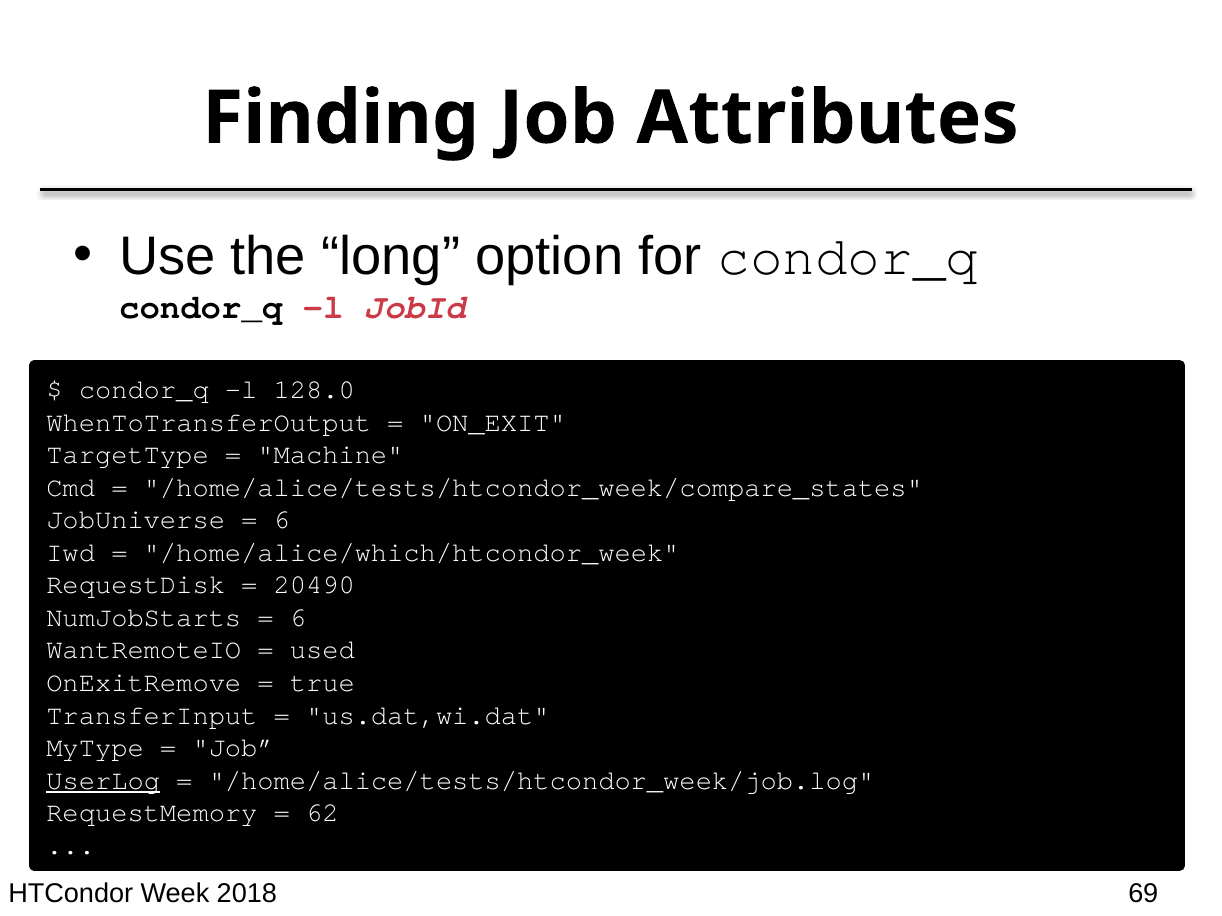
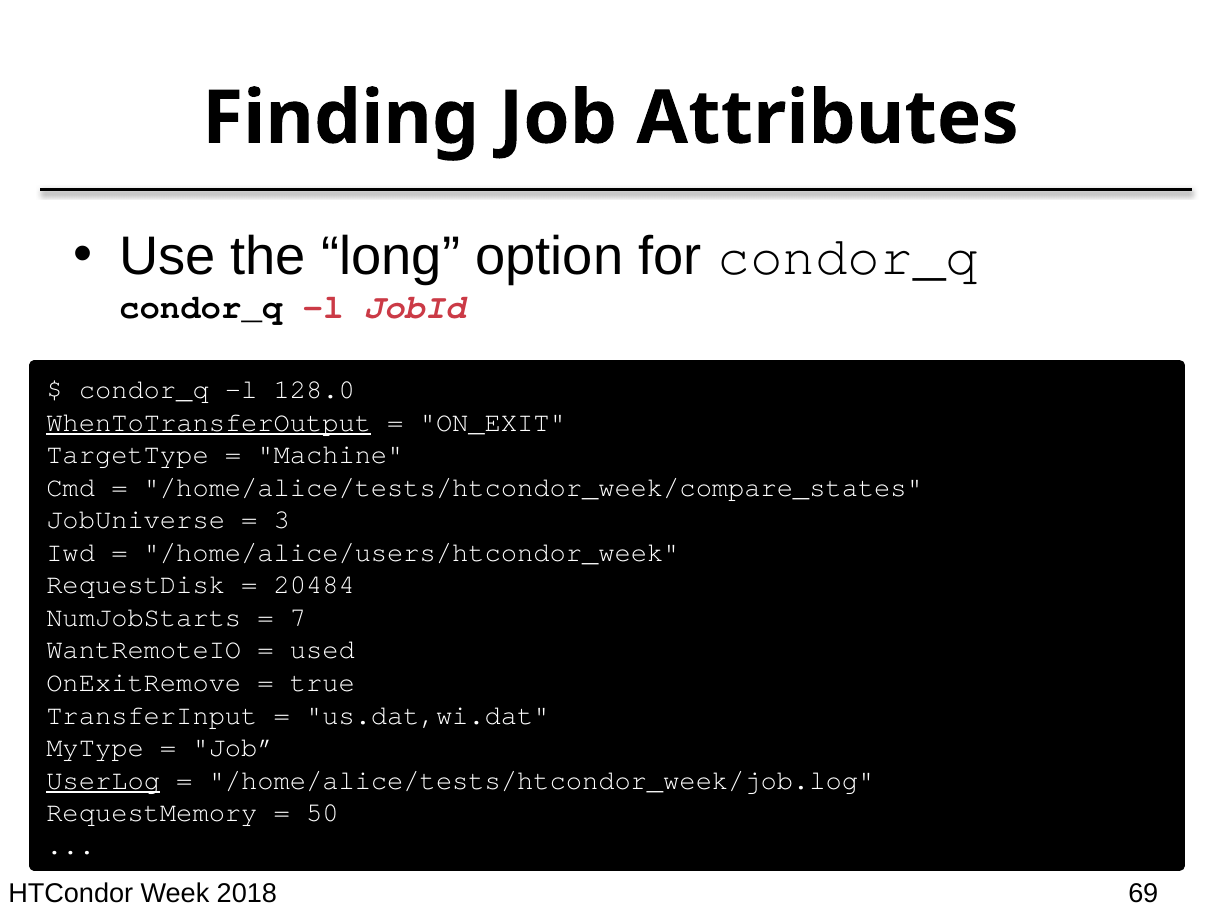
WhenToTransferOutput underline: none -> present
6 at (282, 520): 6 -> 3
/home/alice/which/htcondor_week: /home/alice/which/htcondor_week -> /home/alice/users/htcondor_week
20490: 20490 -> 20484
6 at (298, 618): 6 -> 7
62: 62 -> 50
